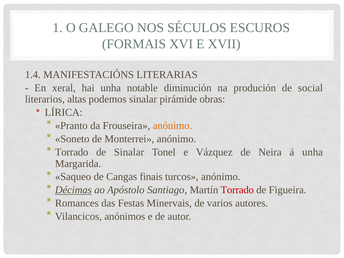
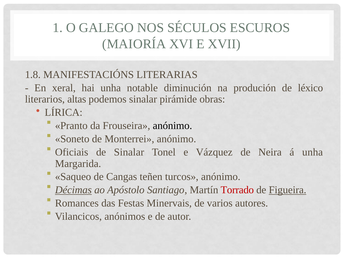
FORMAIS: FORMAIS -> MAIORÍA
1.4: 1.4 -> 1.8
social: social -> léxico
anónimo at (172, 126) colour: orange -> black
Torrado at (72, 152): Torrado -> Oficiais
finais: finais -> teñen
Figueira underline: none -> present
